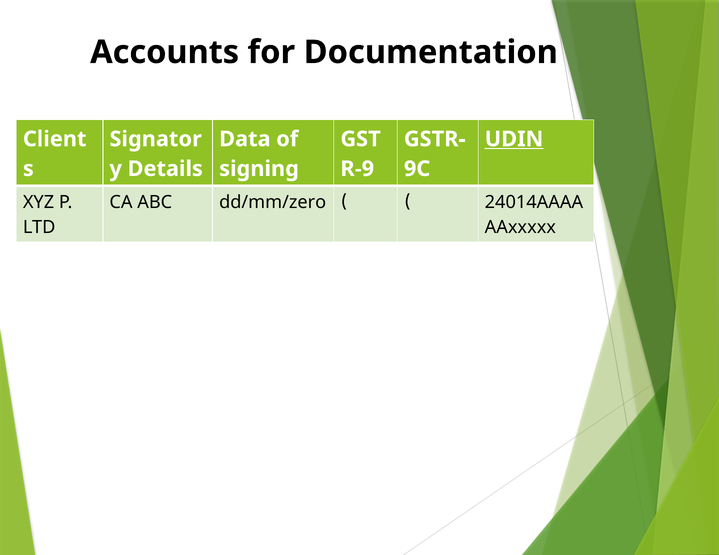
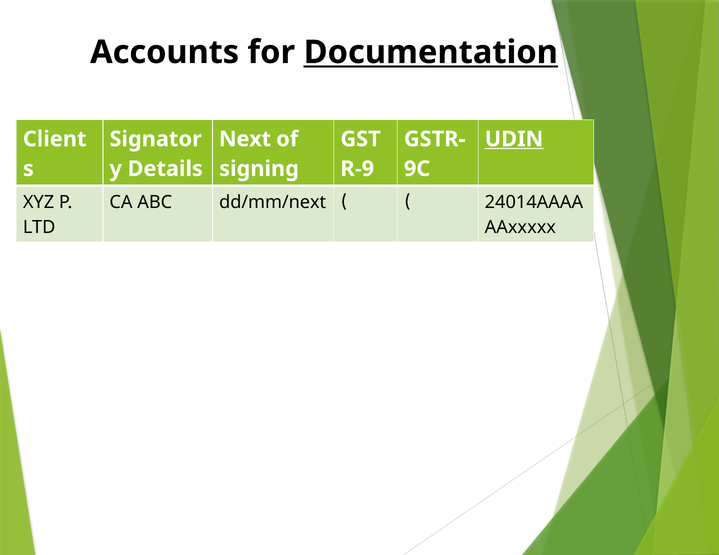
Documentation underline: none -> present
Data: Data -> Next
dd/mm/zero: dd/mm/zero -> dd/mm/next
